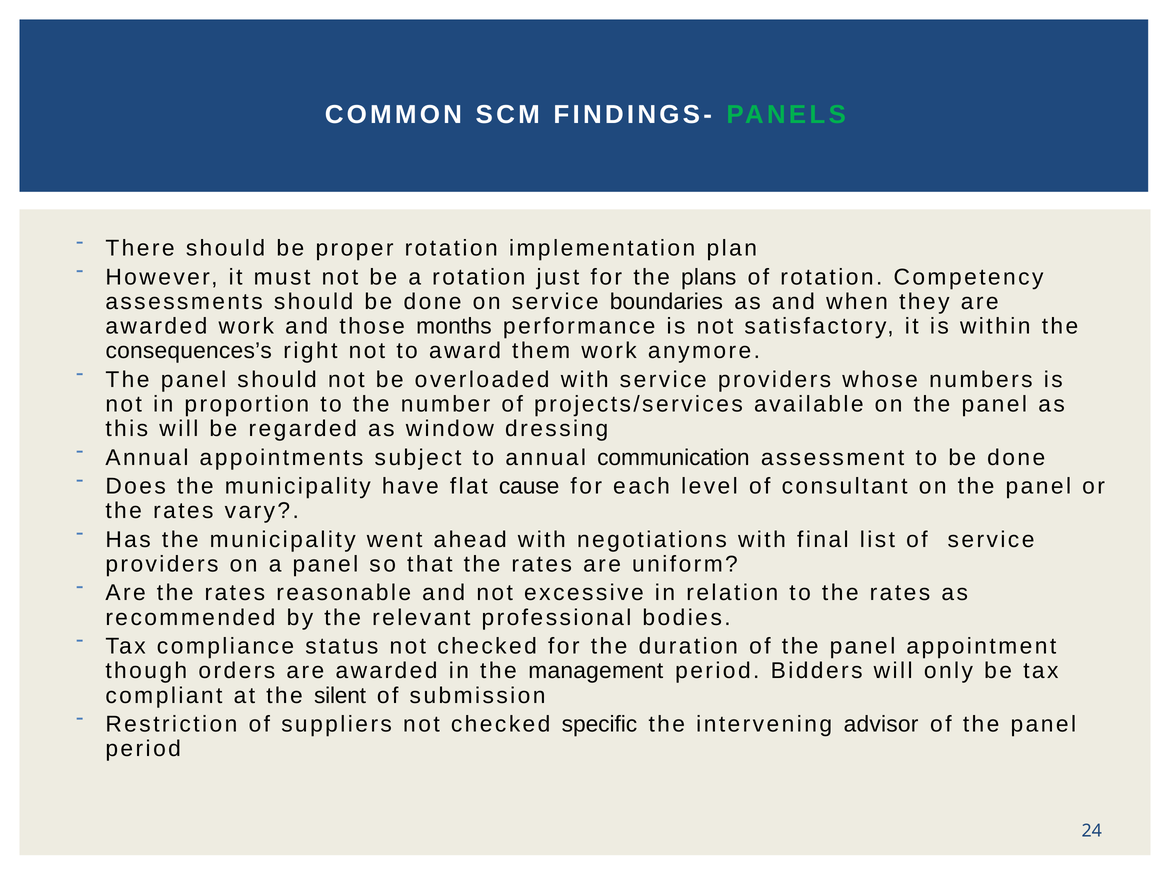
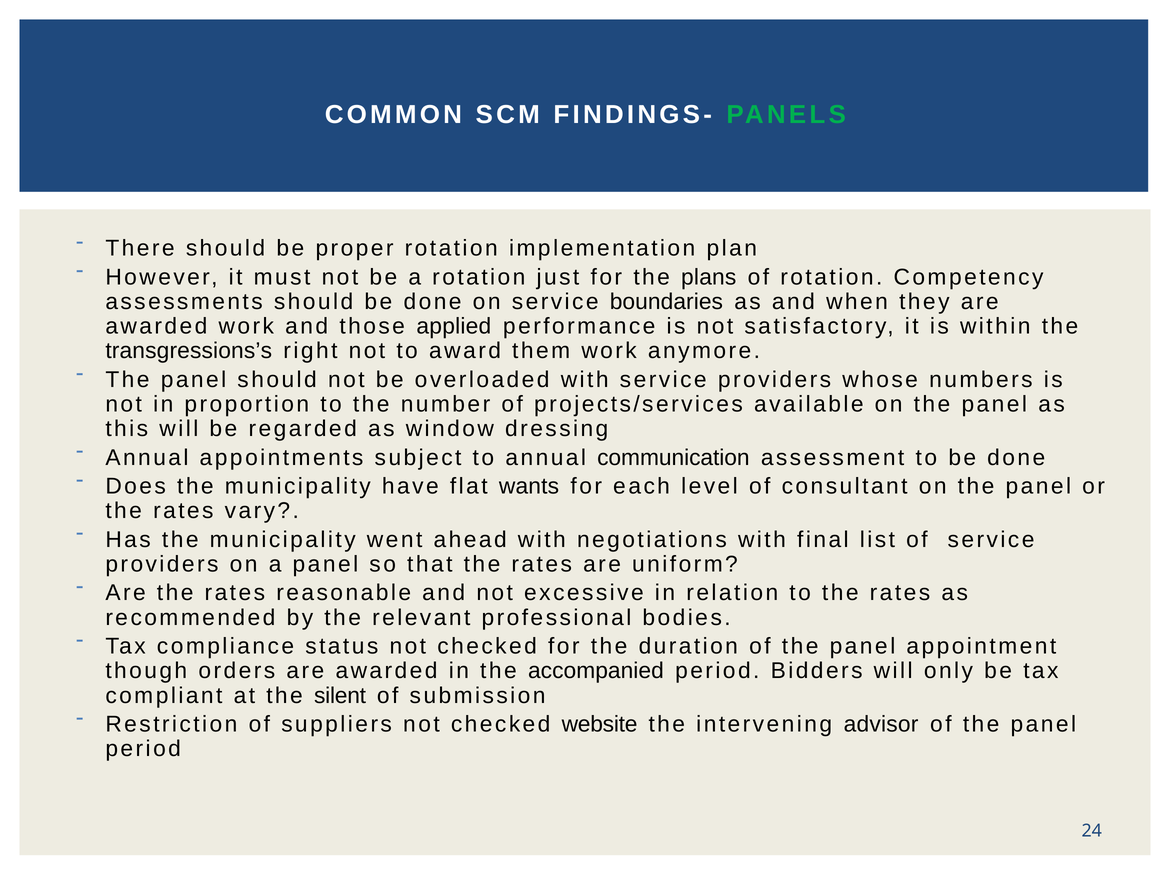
months: months -> applied
consequences’s: consequences’s -> transgressions’s
cause: cause -> wants
management: management -> accompanied
specific: specific -> website
